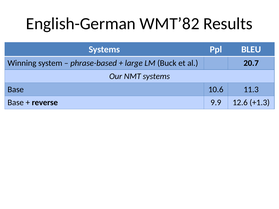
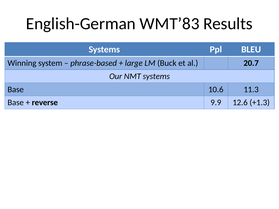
WMT’82: WMT’82 -> WMT’83
